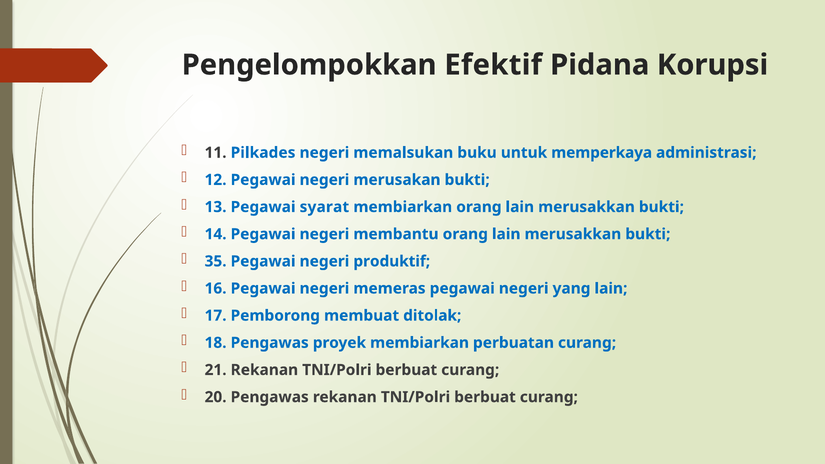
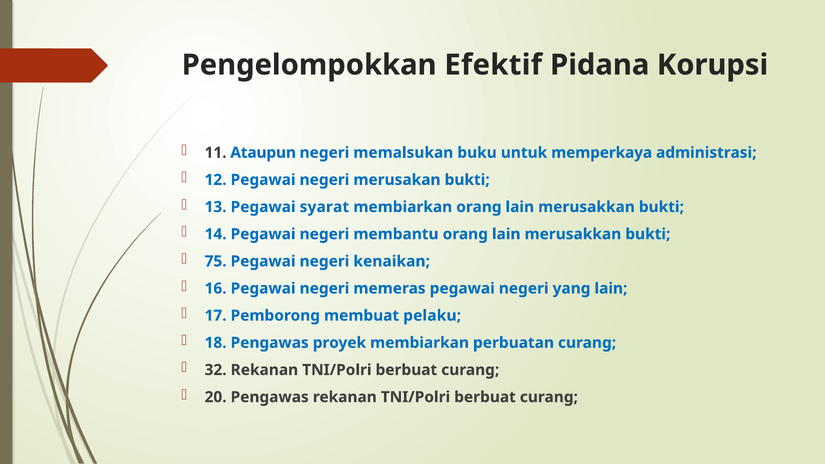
Pilkades: Pilkades -> Ataupun
35: 35 -> 75
produktif: produktif -> kenaikan
ditolak: ditolak -> pelaku
21: 21 -> 32
